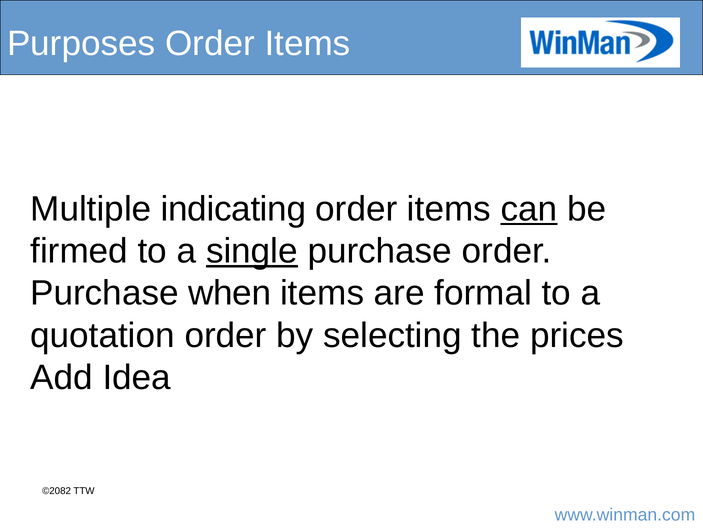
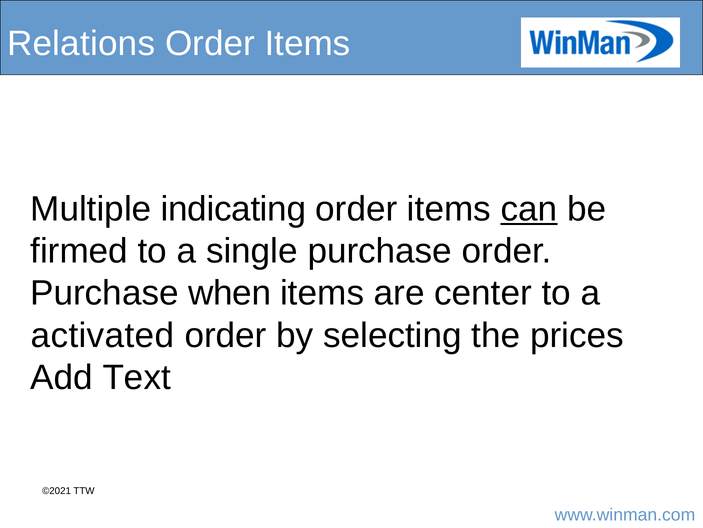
Purposes: Purposes -> Relations
single underline: present -> none
formal: formal -> center
quotation: quotation -> activated
Idea: Idea -> Text
©2082: ©2082 -> ©2021
